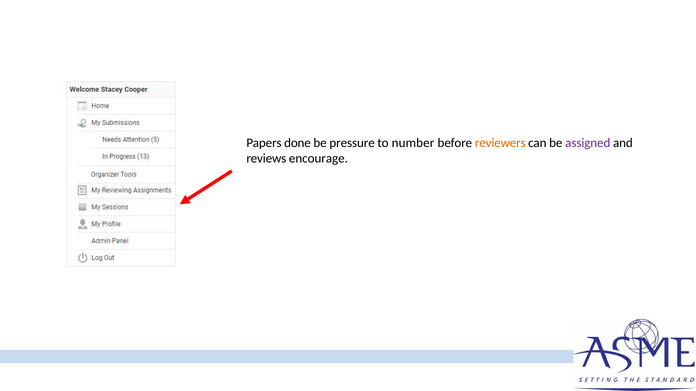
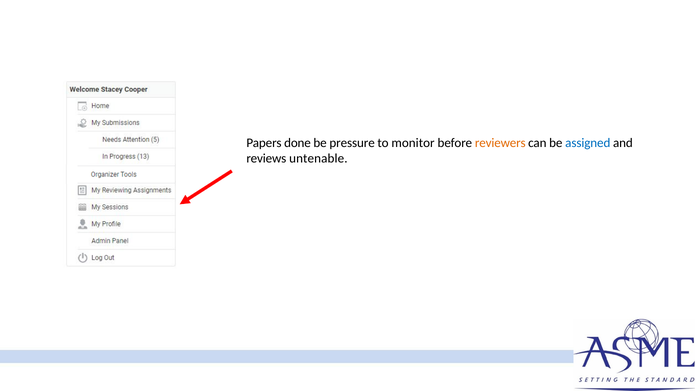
number: number -> monitor
assigned colour: purple -> blue
encourage: encourage -> untenable
